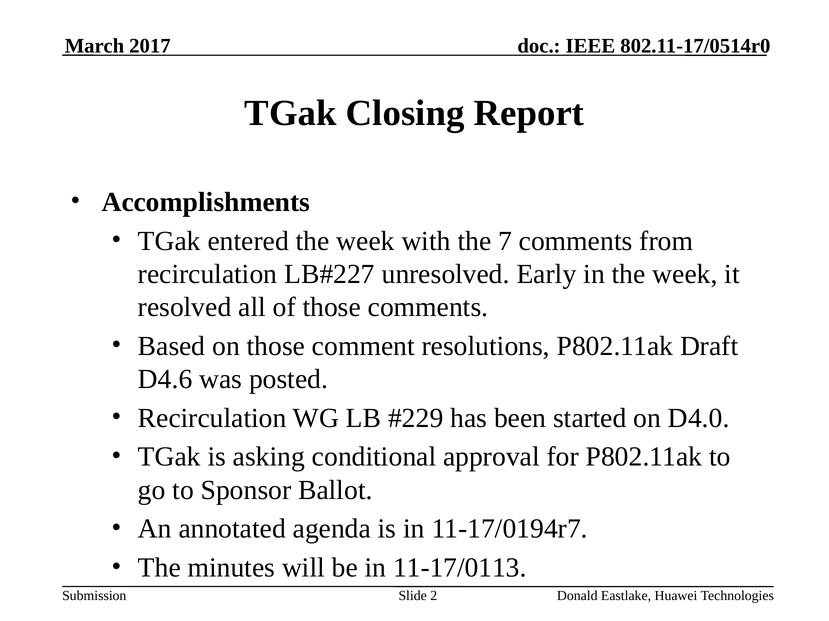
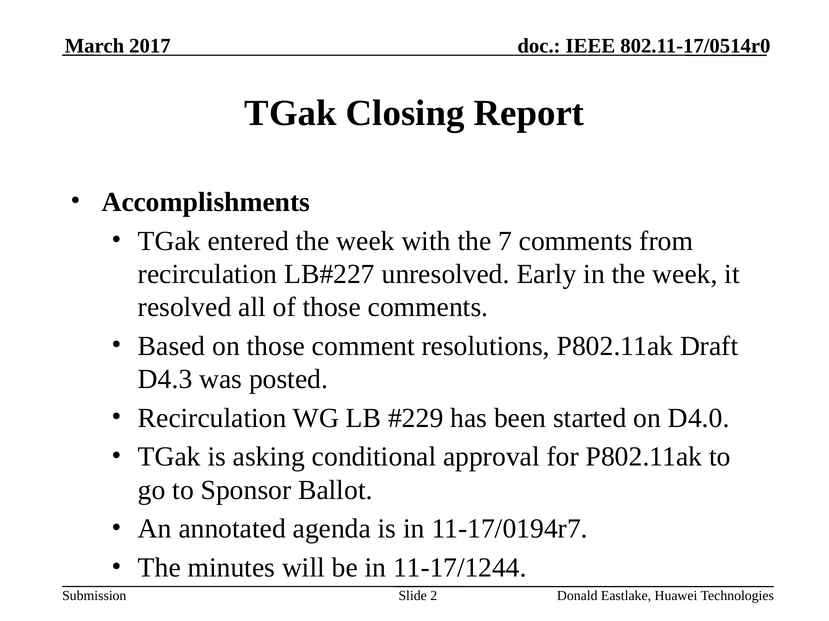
D4.6: D4.6 -> D4.3
11-17/0113: 11-17/0113 -> 11-17/1244
